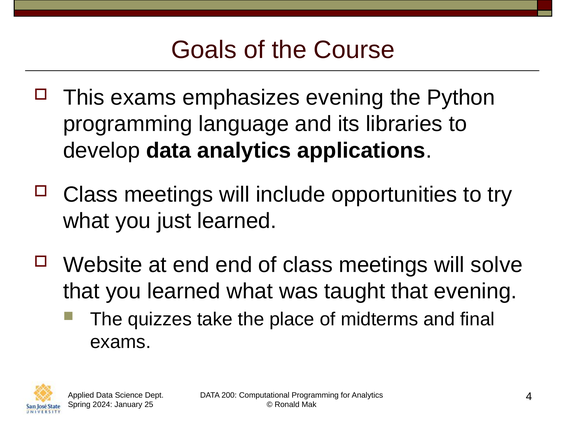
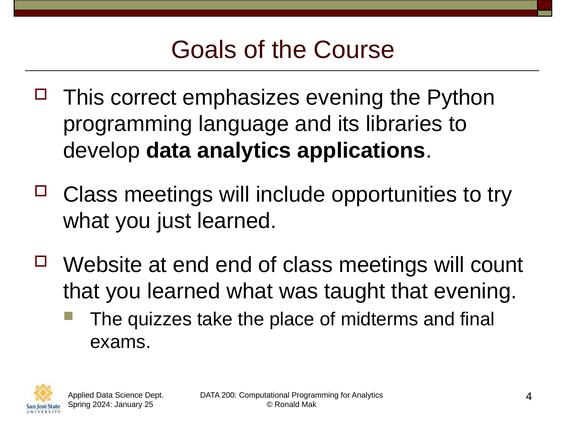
This exams: exams -> correct
solve: solve -> count
